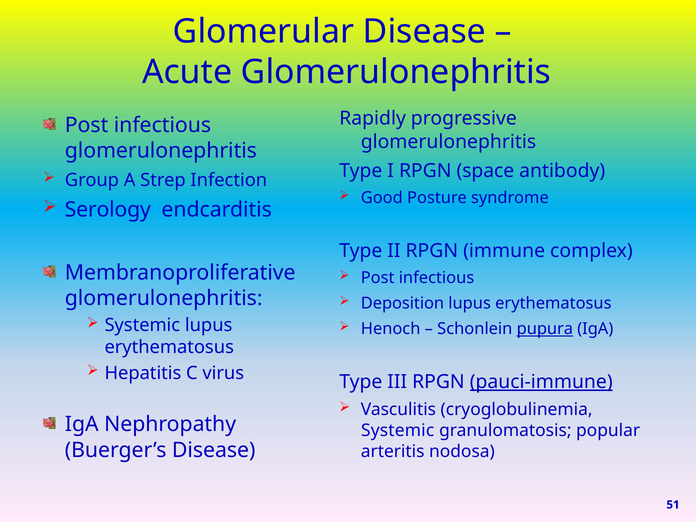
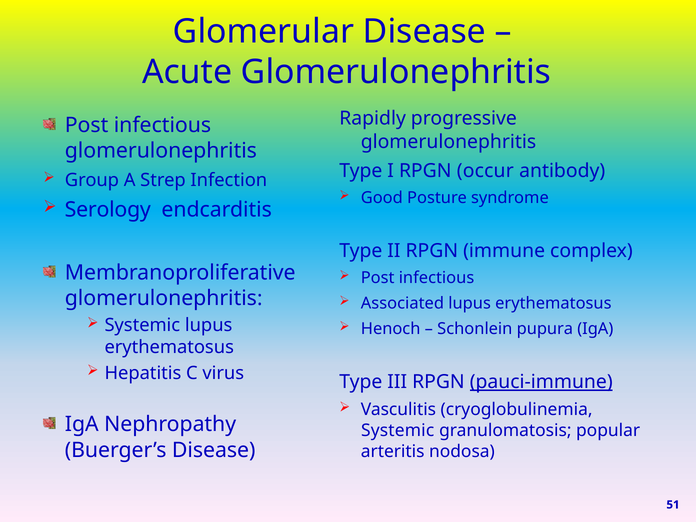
space: space -> occur
Deposition: Deposition -> Associated
pupura underline: present -> none
